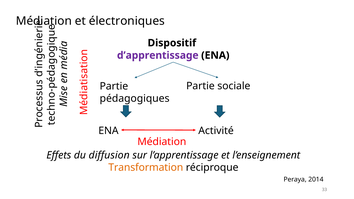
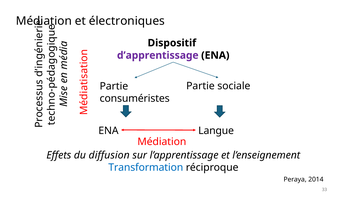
pédagogiques: pédagogiques -> consuméristes
Activité: Activité -> Langue
Transformation colour: orange -> blue
